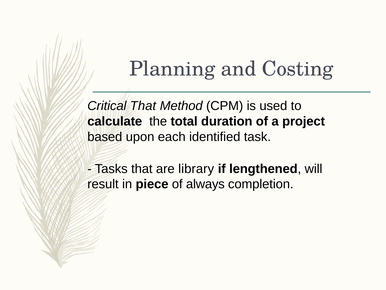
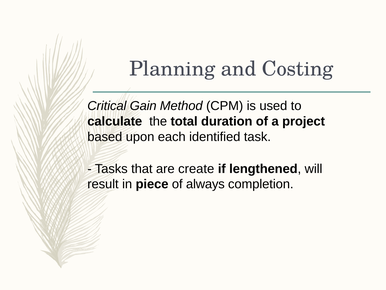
Critical That: That -> Gain
library: library -> create
